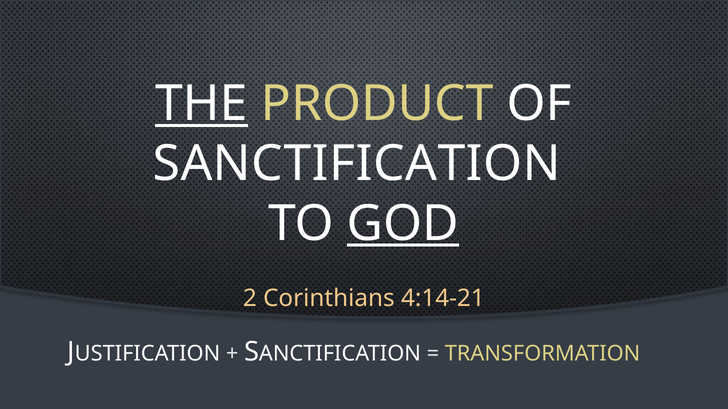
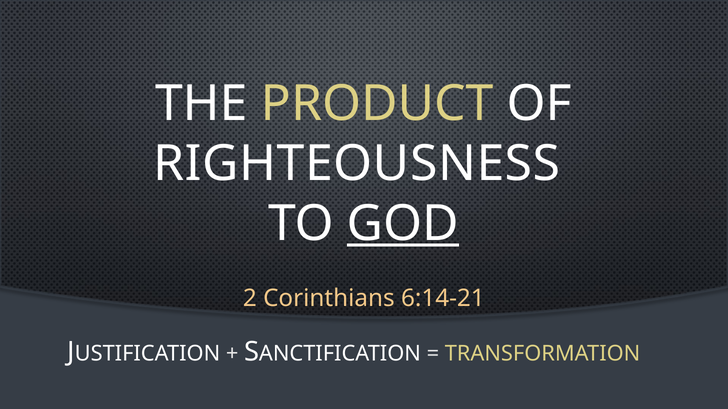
THE underline: present -> none
SANCTIFICATION: SANCTIFICATION -> RIGHTEOUSNESS
4:14-21: 4:14-21 -> 6:14-21
